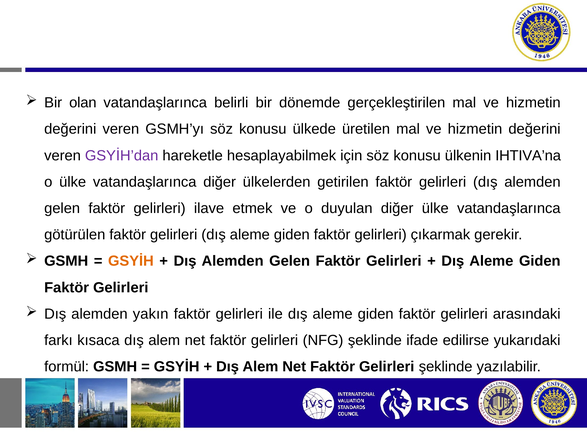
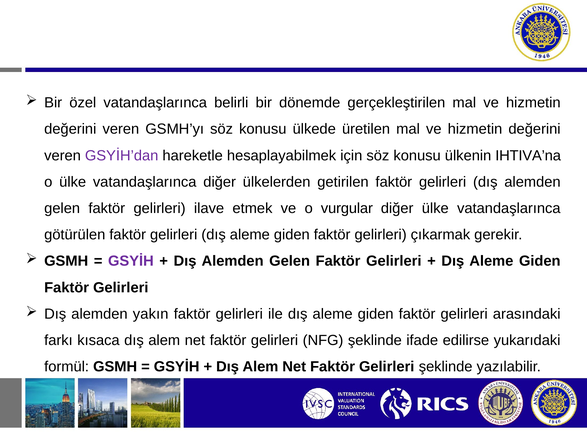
olan: olan -> özel
duyulan: duyulan -> vurgular
GSYİH at (131, 261) colour: orange -> purple
